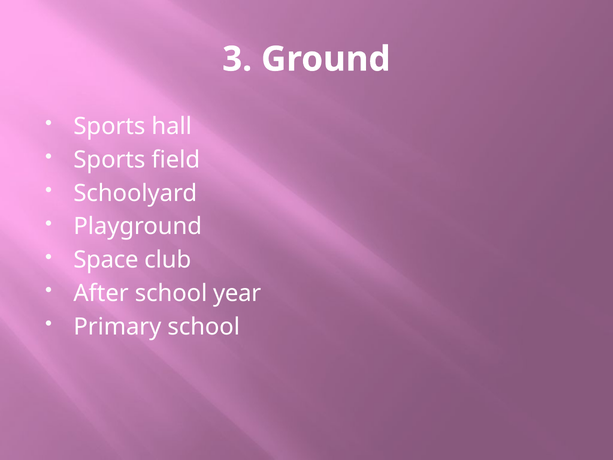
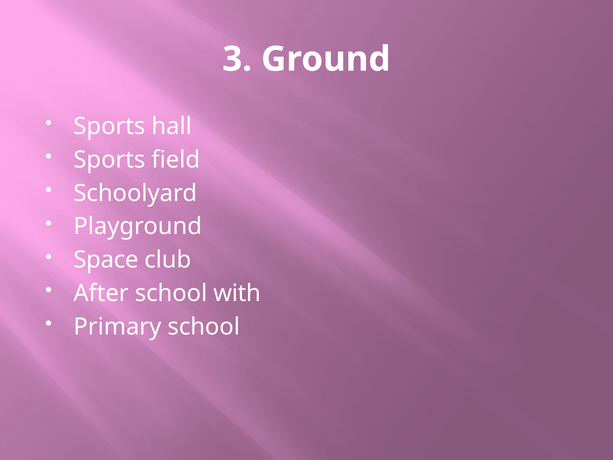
year: year -> with
